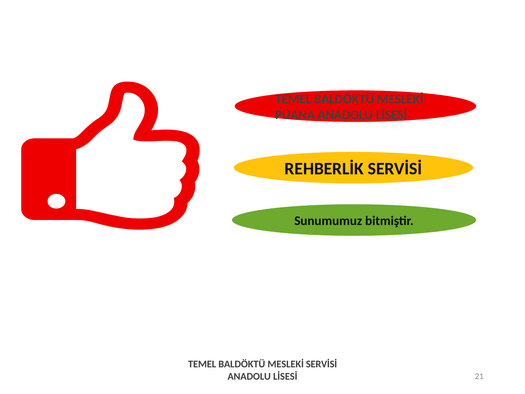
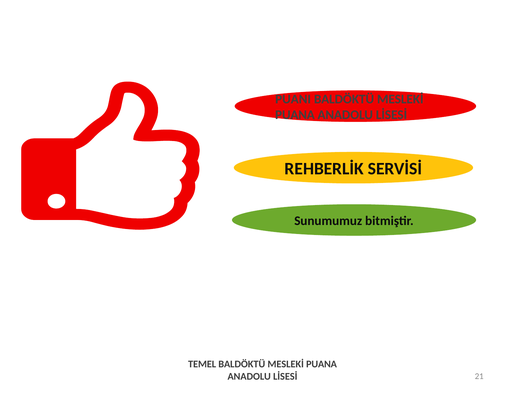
TEMEL at (293, 99): TEMEL -> PUANI
SERVİSİ at (322, 364): SERVİSİ -> PUANA
